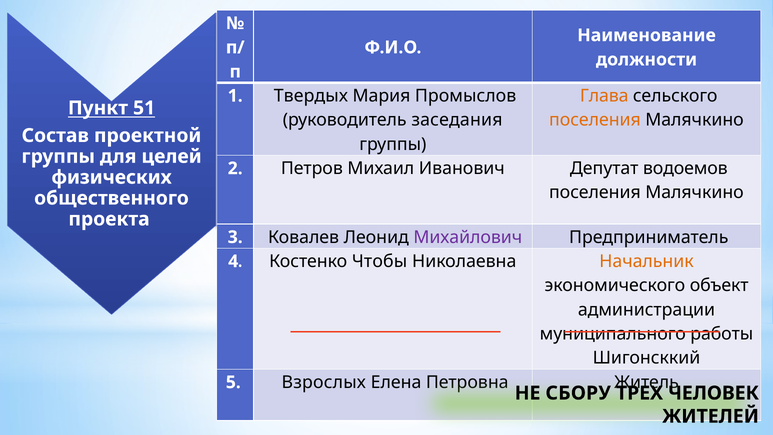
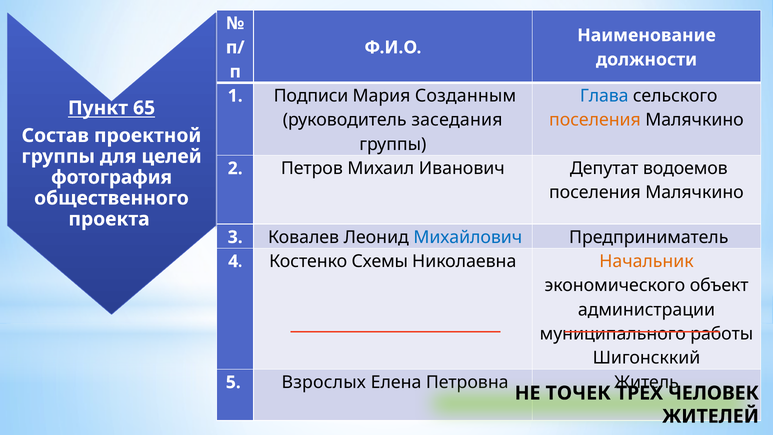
Глава colour: orange -> blue
Твердых: Твердых -> Подписи
Промыслов: Промыслов -> Созданным
51: 51 -> 65
физических: физических -> фотография
Михайлович colour: purple -> blue
Чтобы: Чтобы -> Схемы
СБОРУ: СБОРУ -> ТОЧЕК
